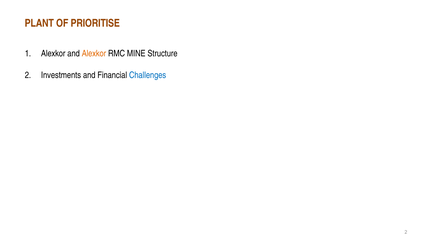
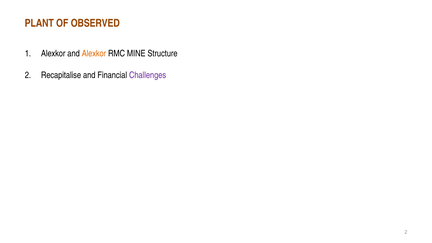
PRIORITISE: PRIORITISE -> OBSERVED
Investments: Investments -> Recapitalise
Challenges colour: blue -> purple
